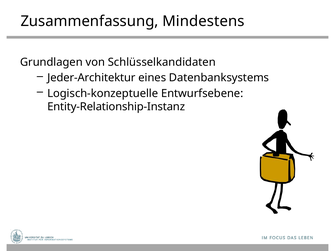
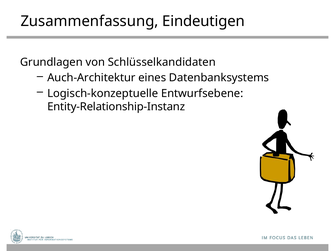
Mindestens: Mindestens -> Eindeutigen
Jeder-Architektur: Jeder-Architektur -> Auch-Architektur
